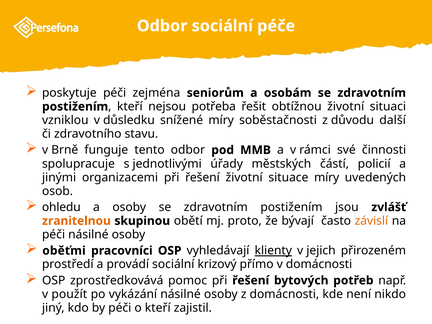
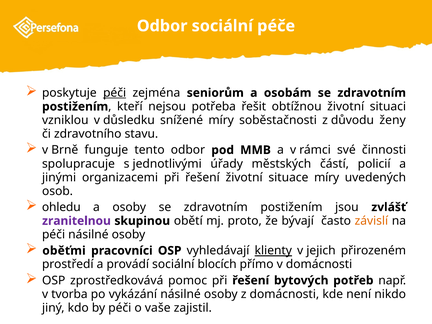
péči at (115, 93) underline: none -> present
další: další -> ženy
zranitelnou colour: orange -> purple
krizový: krizový -> blocích
použít: použít -> tvorba
o kteří: kteří -> vaše
